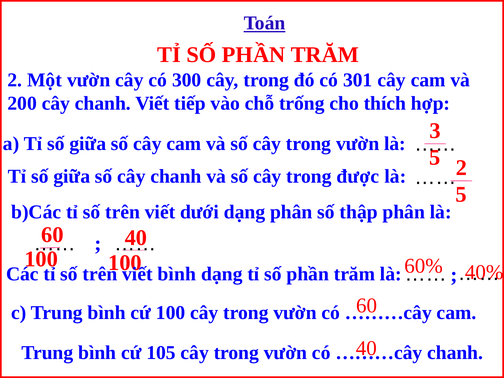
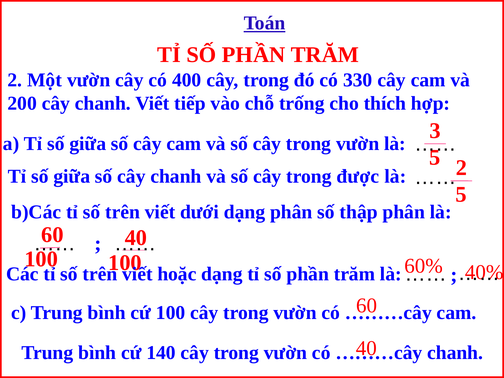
300: 300 -> 400
301: 301 -> 330
viết bình: bình -> hoặc
105: 105 -> 140
